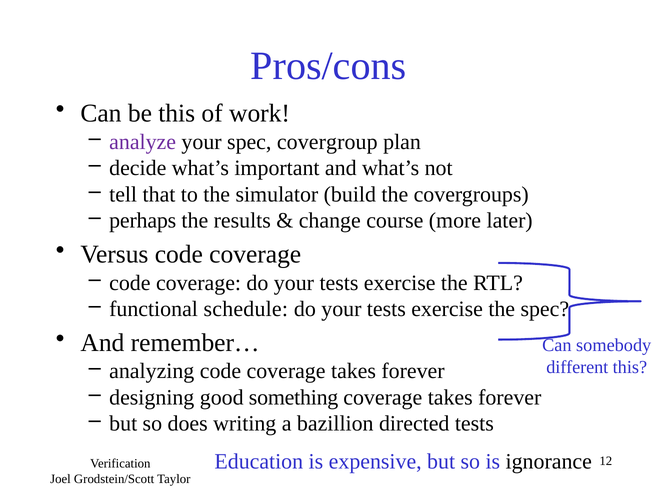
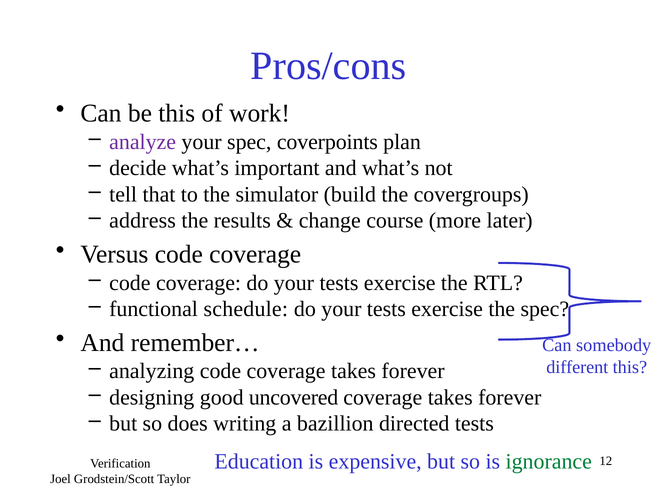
covergroup: covergroup -> coverpoints
perhaps: perhaps -> address
something: something -> uncovered
ignorance colour: black -> green
